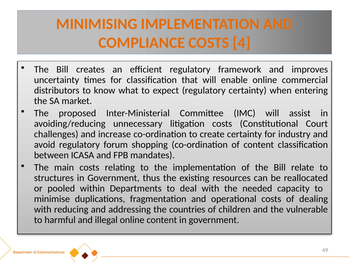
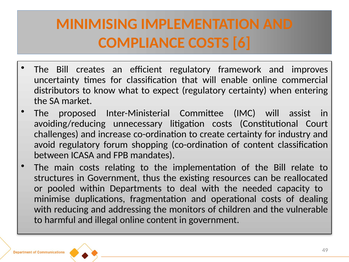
4: 4 -> 6
countries: countries -> monitors
